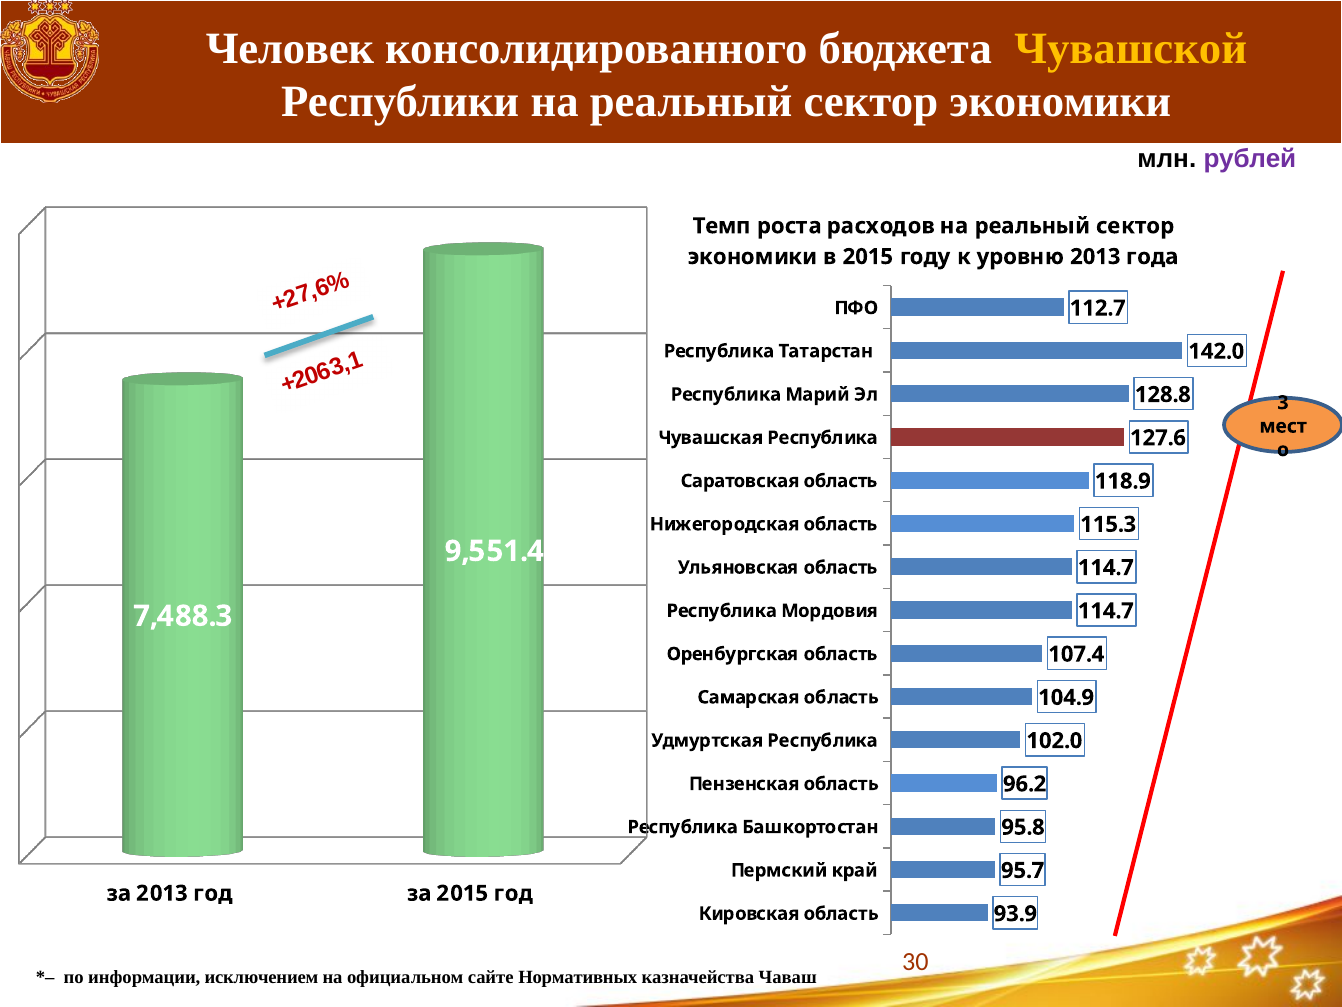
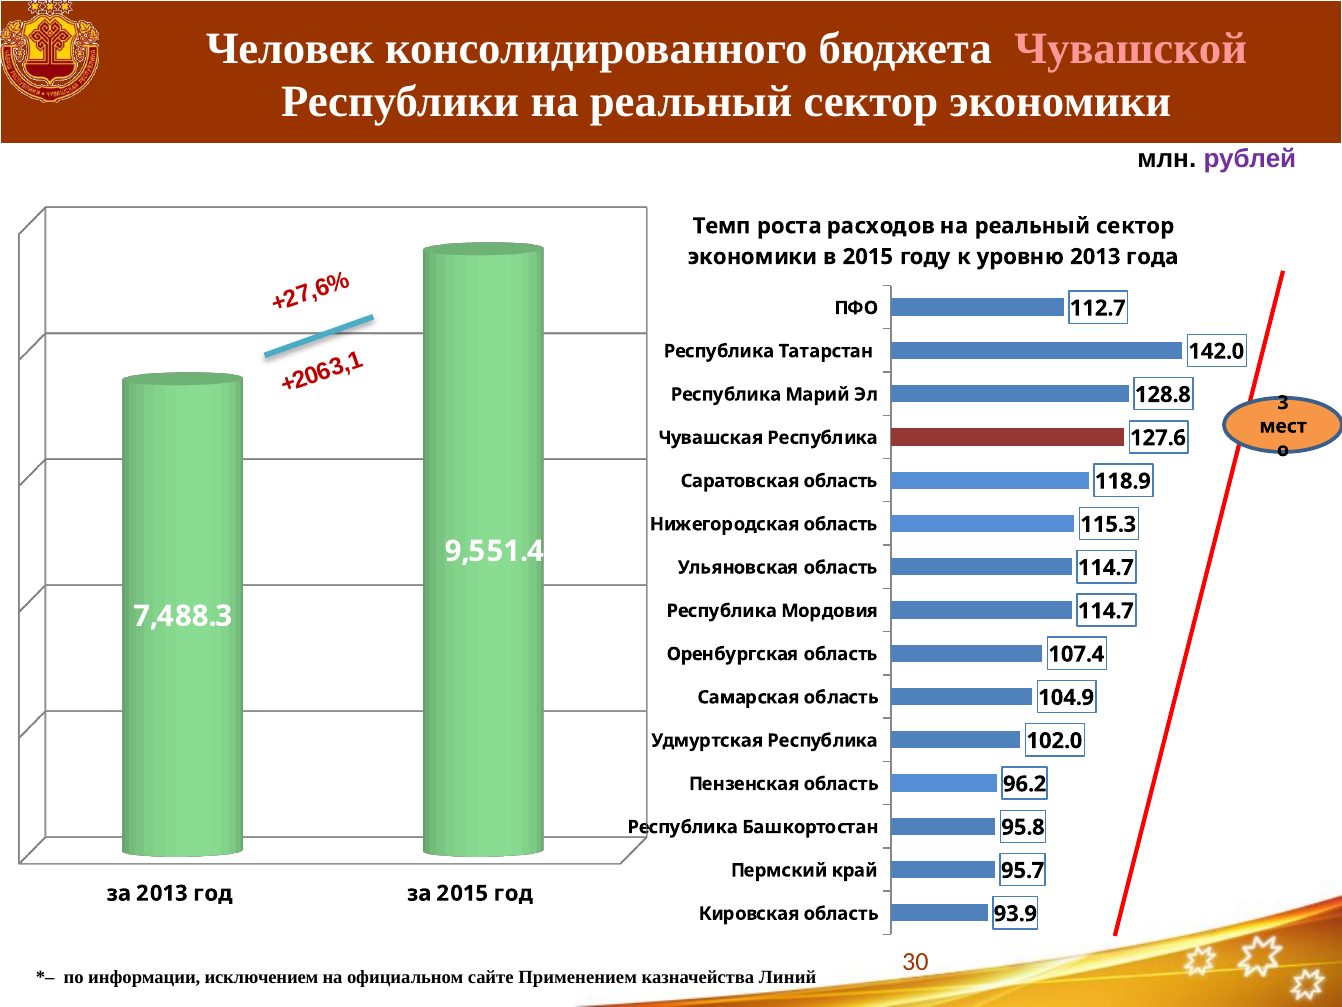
Чувашской colour: yellow -> pink
Нормативных: Нормативных -> Применением
Чаваш: Чаваш -> Линий
